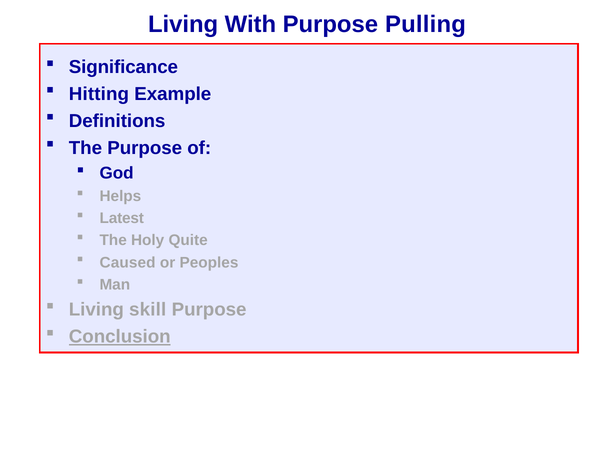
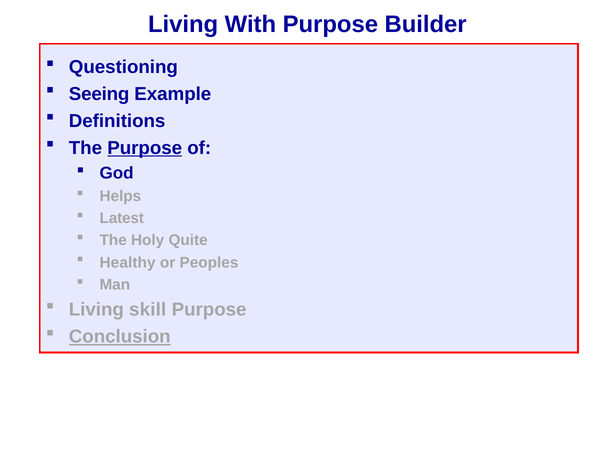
Pulling: Pulling -> Builder
Significance: Significance -> Questioning
Hitting: Hitting -> Seeing
Purpose at (145, 148) underline: none -> present
Caused: Caused -> Healthy
